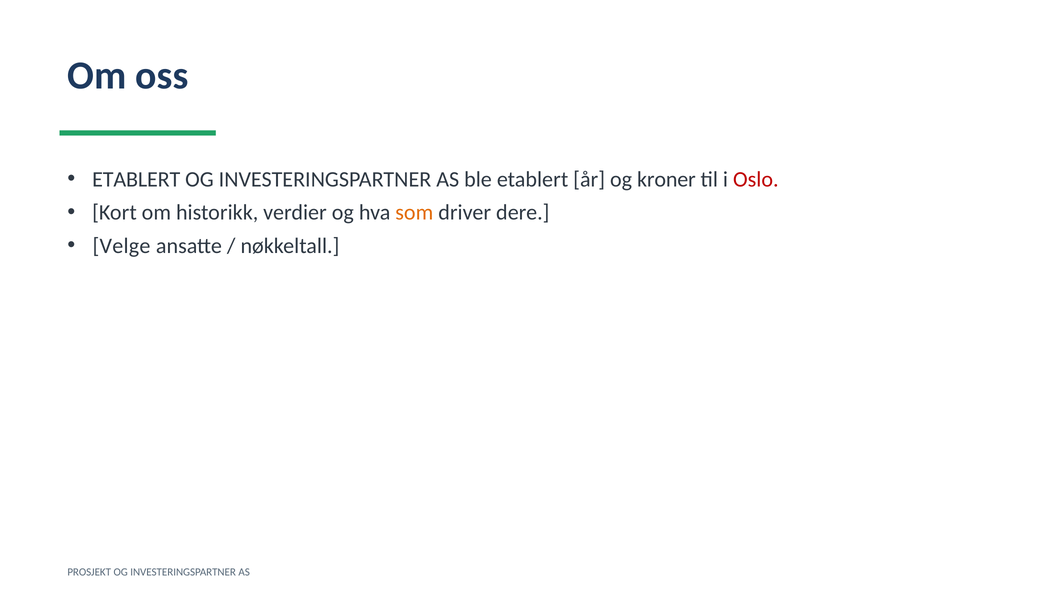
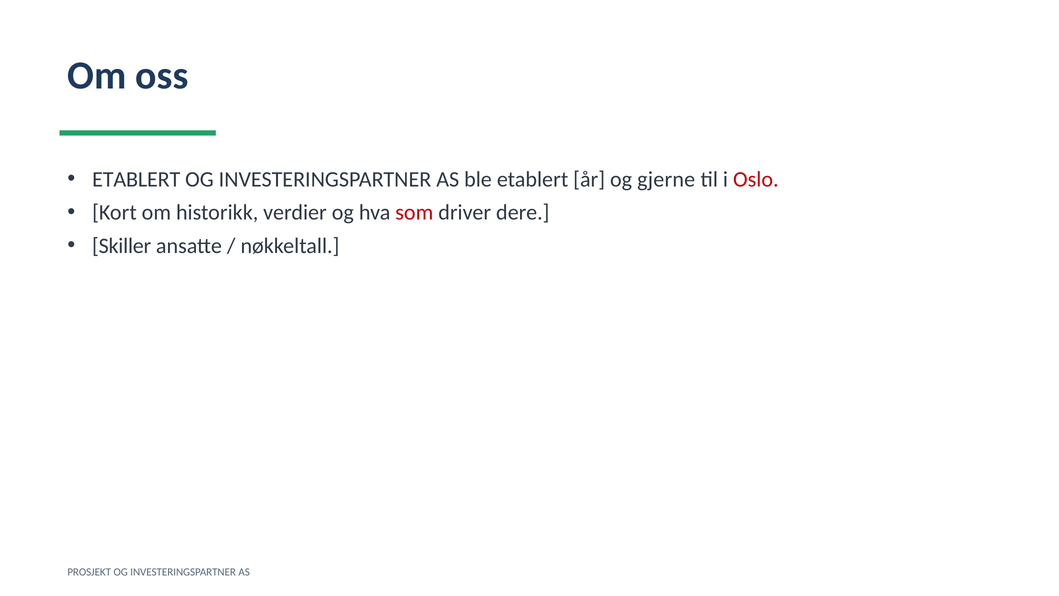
kroner: kroner -> gjerne
som colour: orange -> red
Velge: Velge -> Skiller
